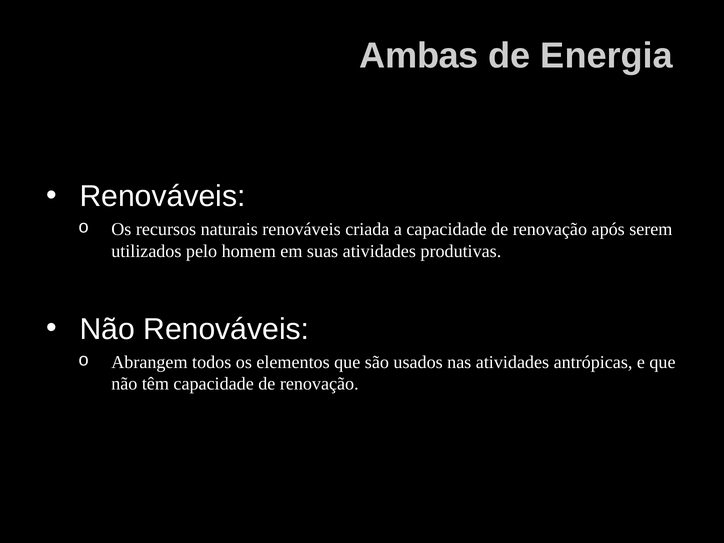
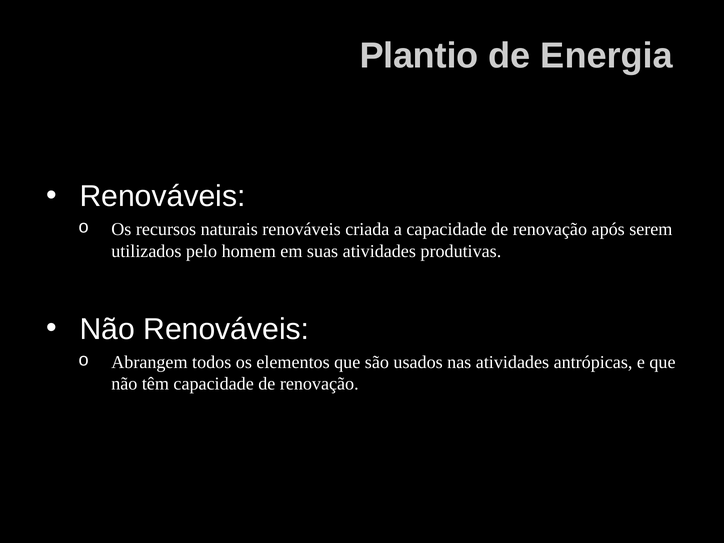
Ambas: Ambas -> Plantio
